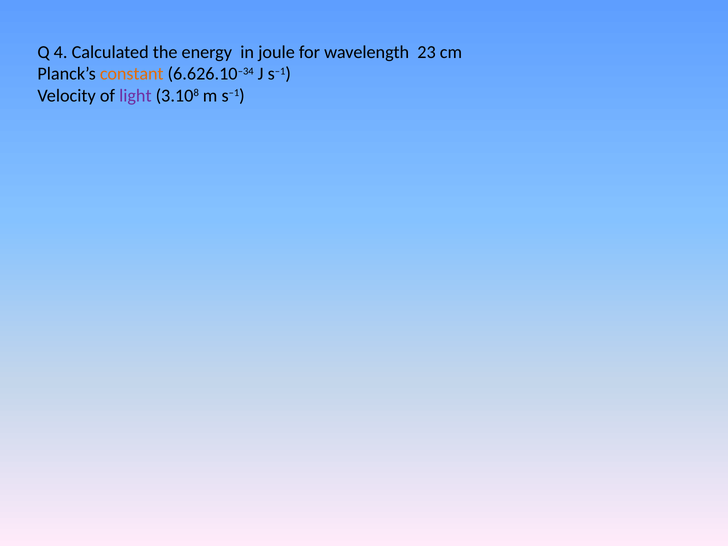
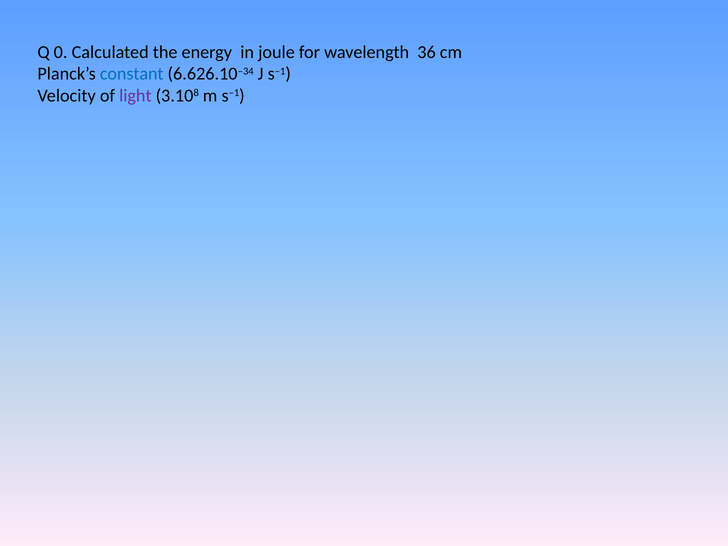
4: 4 -> 0
23: 23 -> 36
constant colour: orange -> blue
